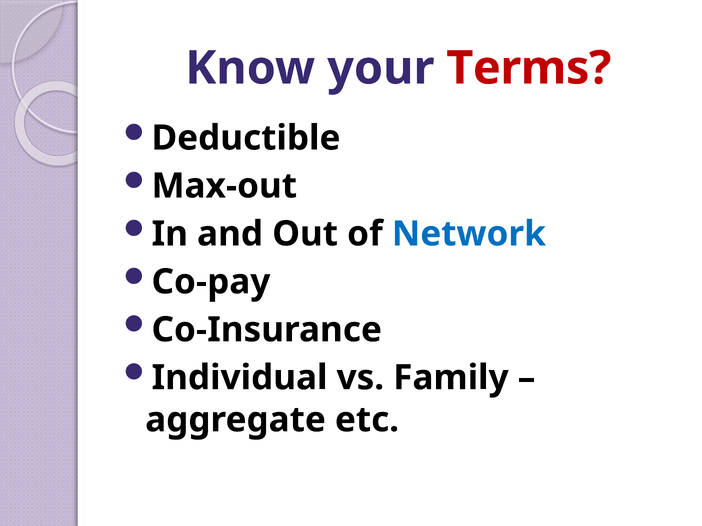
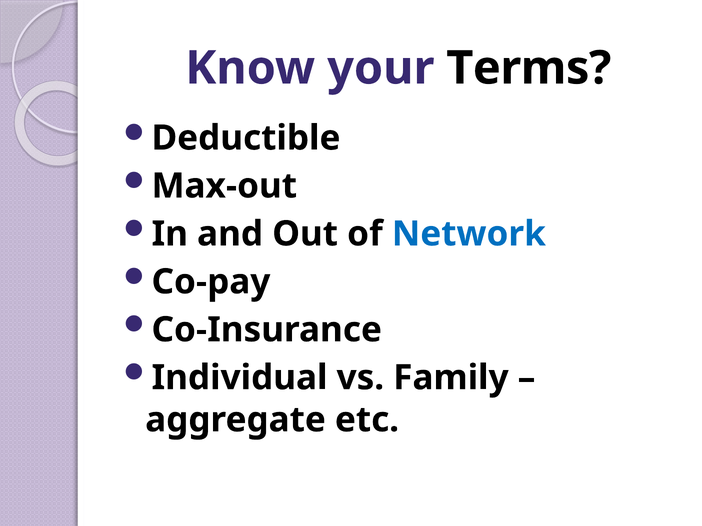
Terms colour: red -> black
